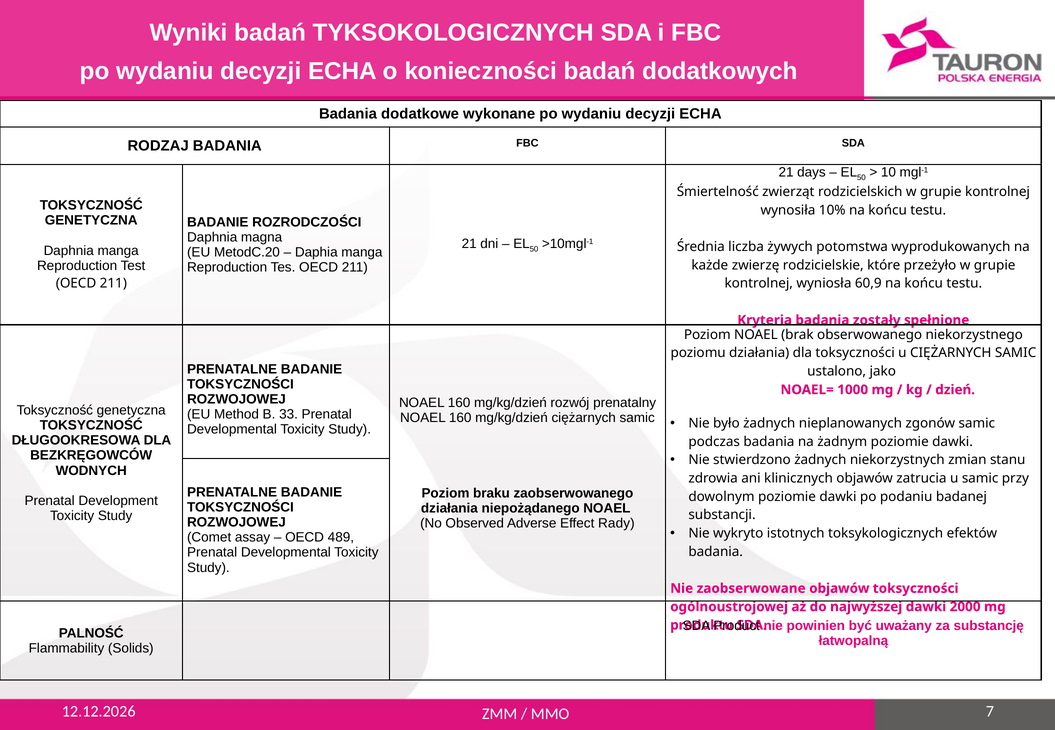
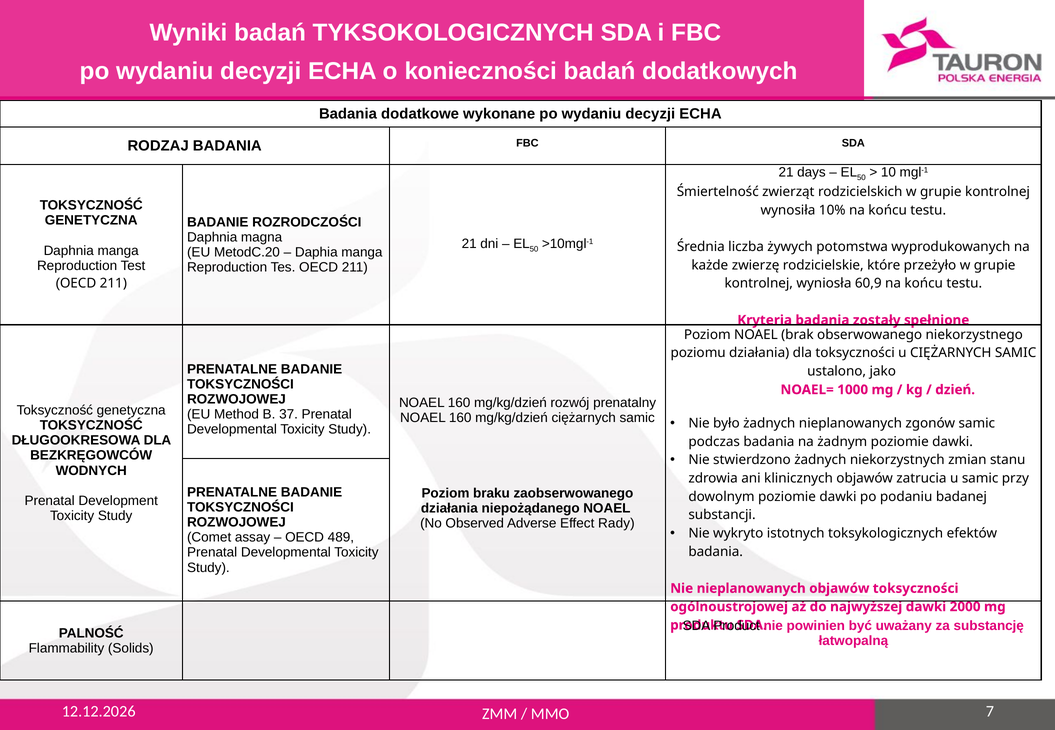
33: 33 -> 37
Nie zaobserwowane: zaobserwowane -> nieplanowanych
